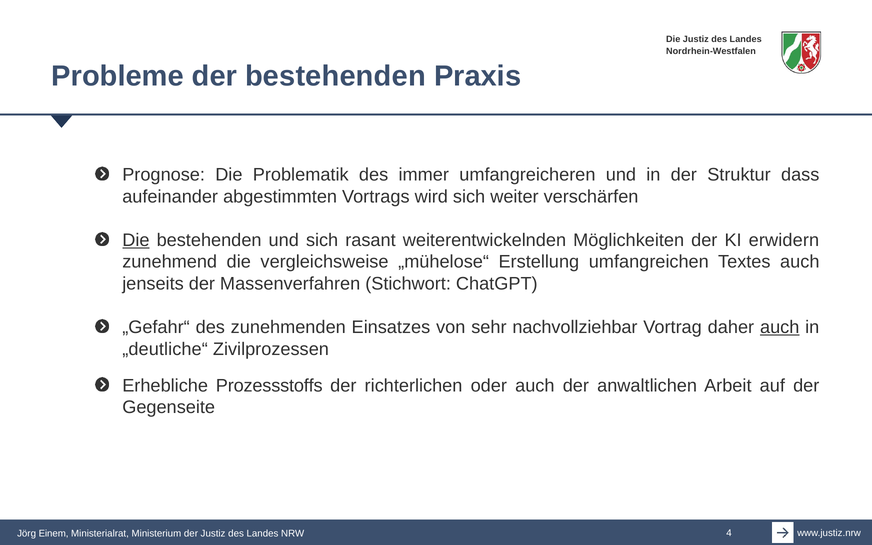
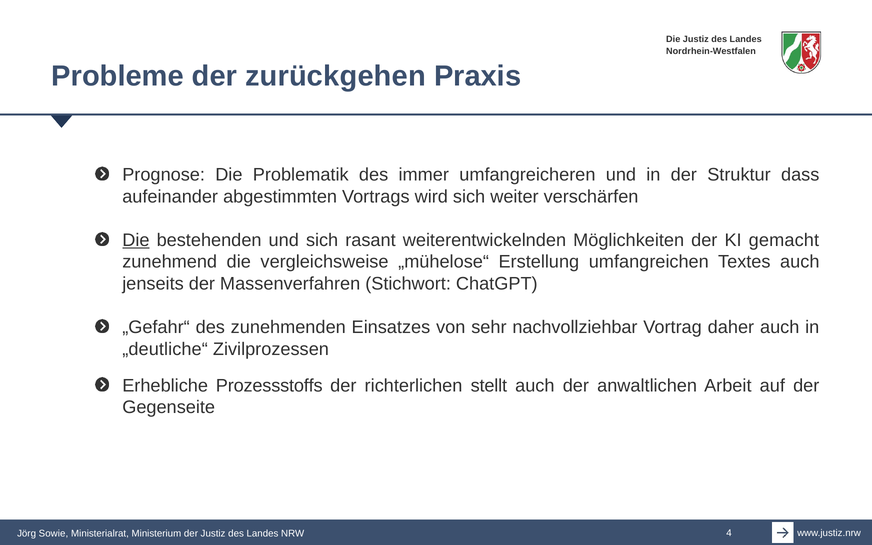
der bestehenden: bestehenden -> zurückgehen
erwidern: erwidern -> gemacht
auch at (780, 327) underline: present -> none
oder: oder -> stellt
Einem: Einem -> Sowie
